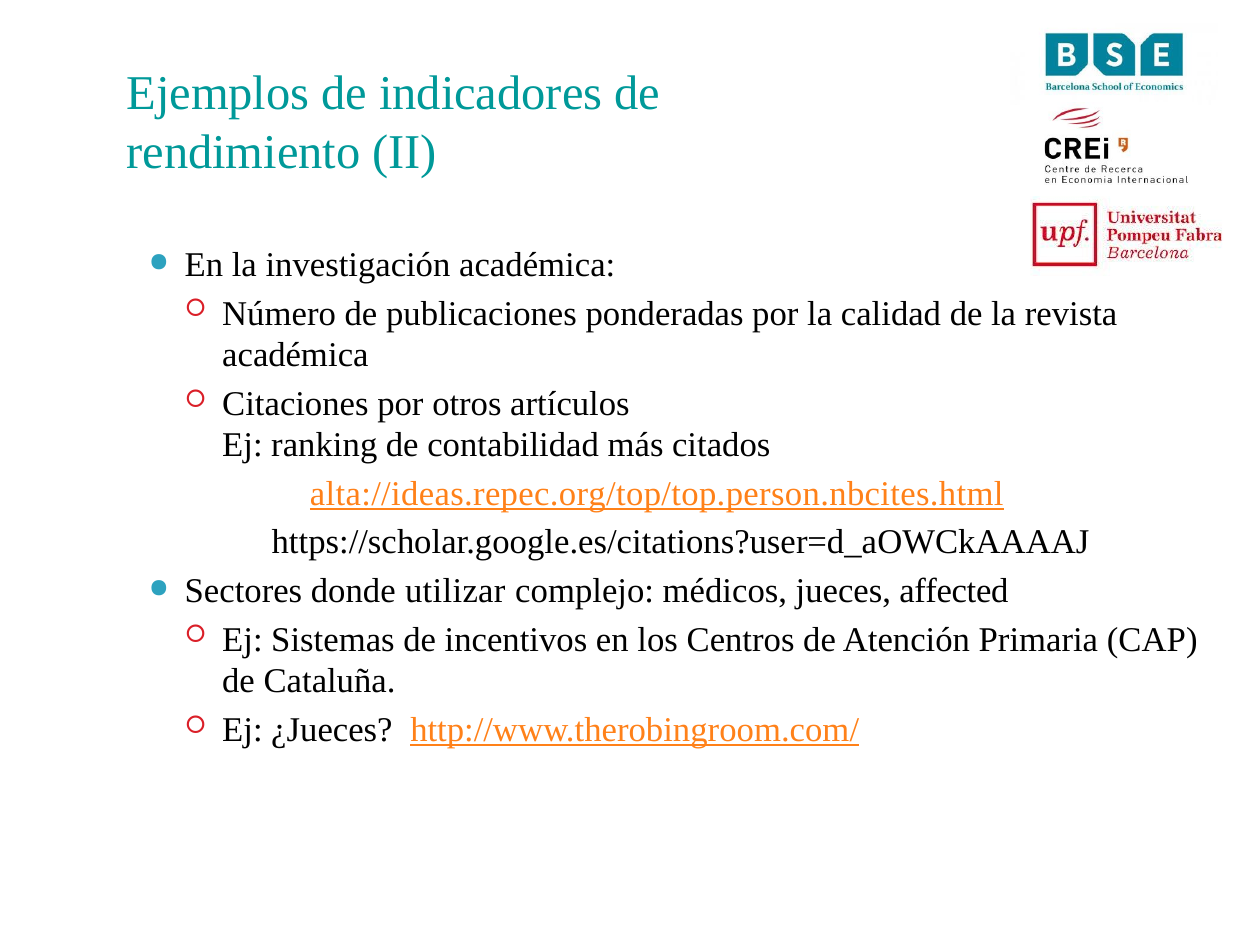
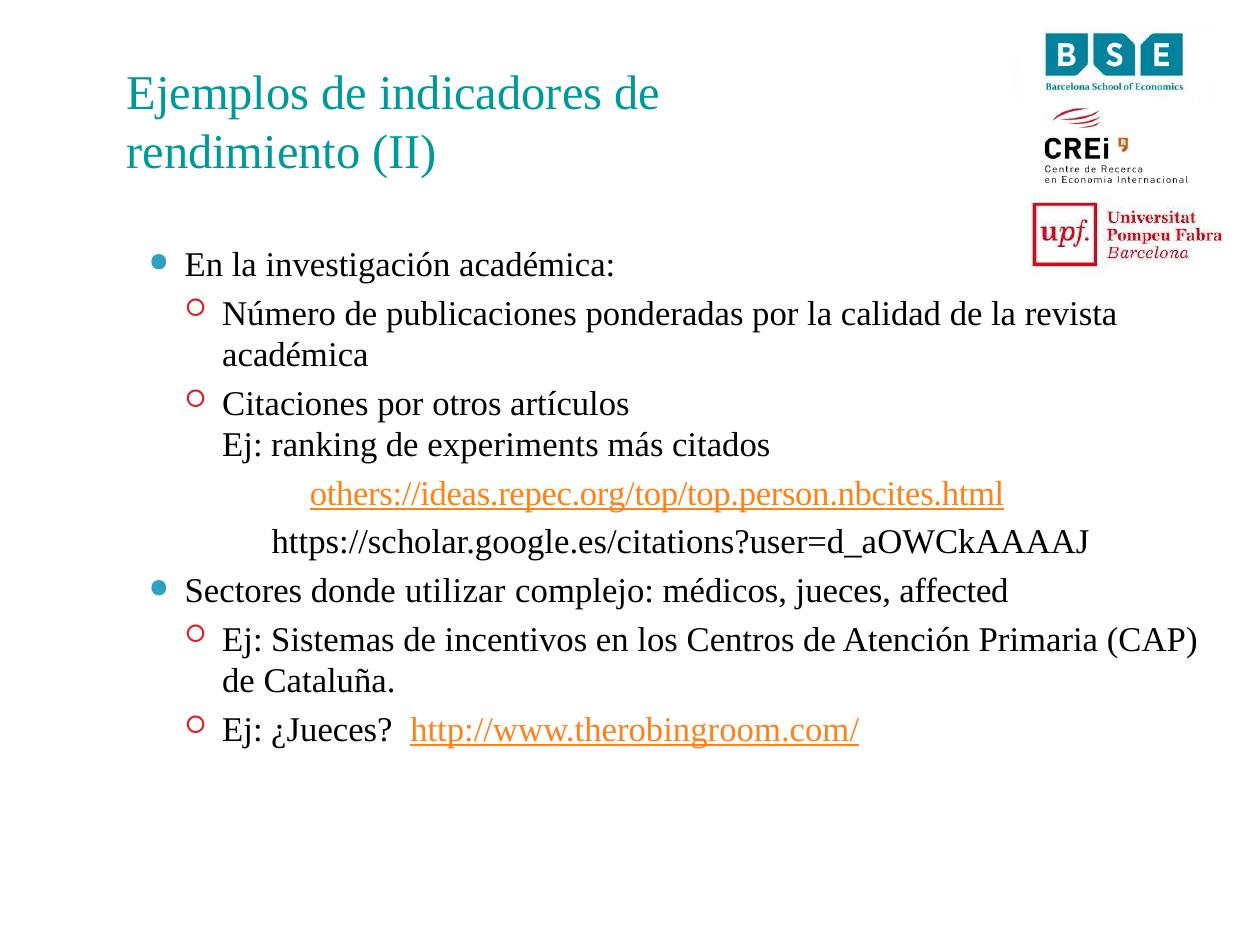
contabilidad: contabilidad -> experiments
alta://ideas.repec.org/top/top.person.nbcites.html: alta://ideas.repec.org/top/top.person.nbcites.html -> others://ideas.repec.org/top/top.person.nbcites.html
